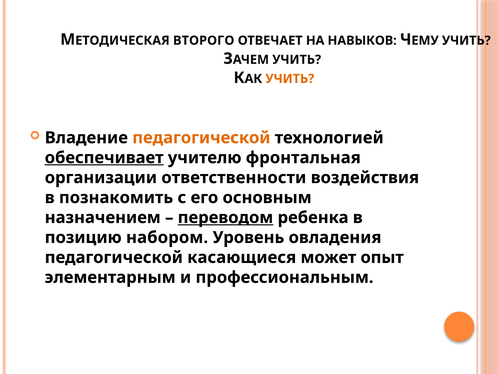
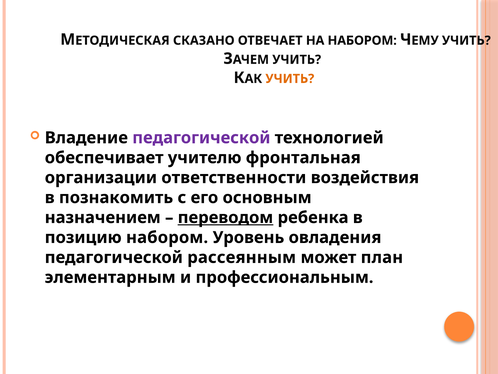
ВТОРОГО: ВТОРОГО -> СКАЗАНО
НА НАВЫКОВ: НАВЫКОВ -> НАБОРОМ
педагогической at (201, 138) colour: orange -> purple
обеспечивает underline: present -> none
касающиеся: касающиеся -> рассеянным
опыт: опыт -> план
